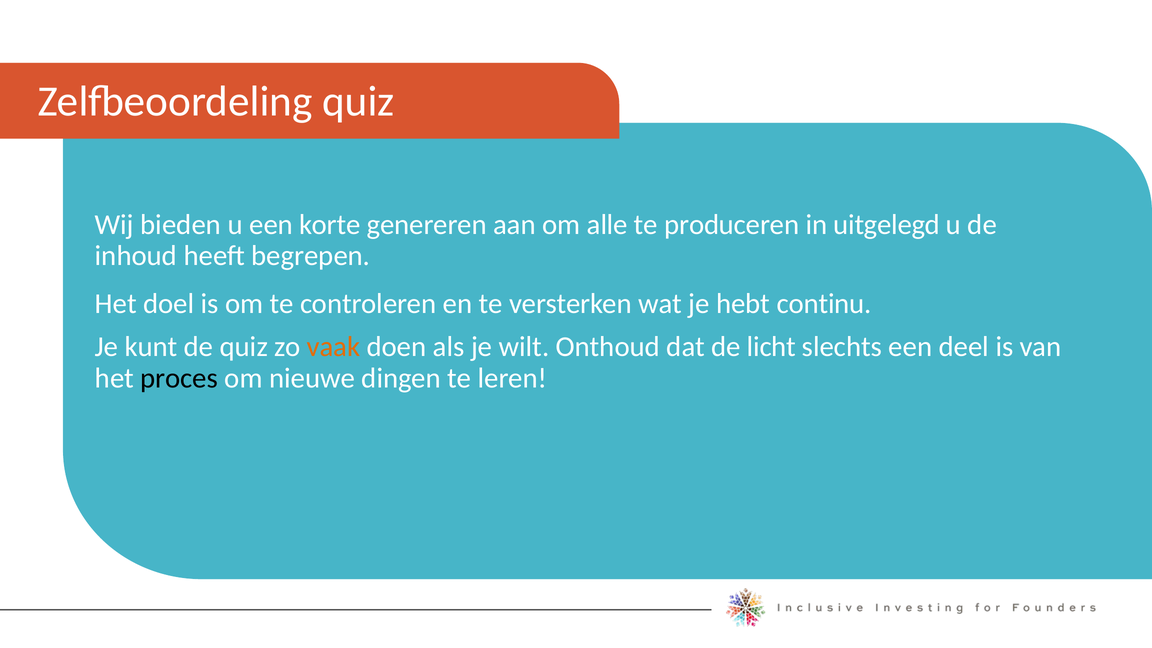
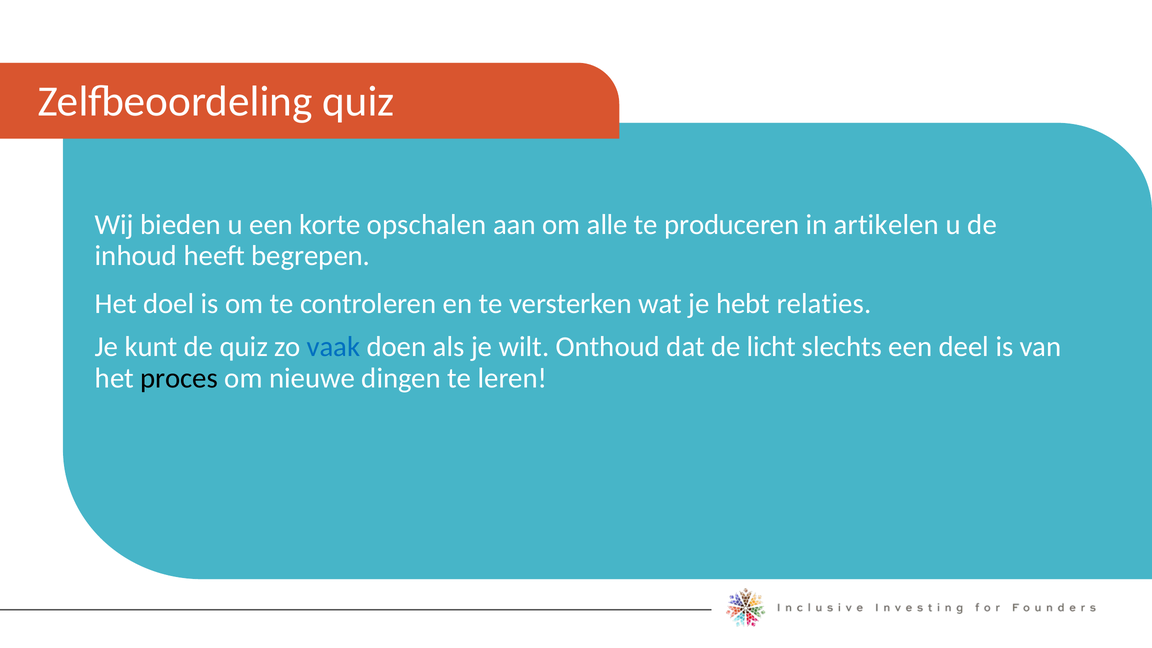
genereren: genereren -> opschalen
uitgelegd: uitgelegd -> artikelen
continu: continu -> relaties
vaak colour: orange -> blue
